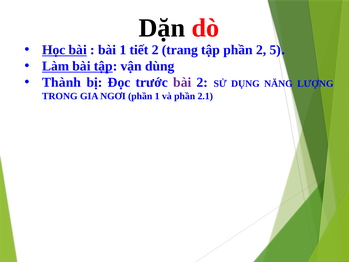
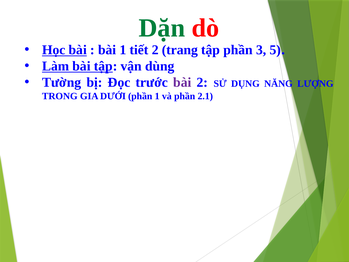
Dặn colour: black -> green
phần 2: 2 -> 3
Thành: Thành -> Tường
NGƠI: NGƠI -> DƯỚI
